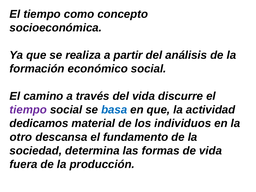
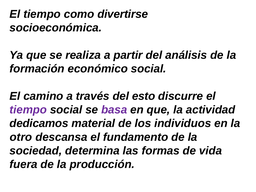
concepto: concepto -> divertirse
del vida: vida -> esto
basa colour: blue -> purple
